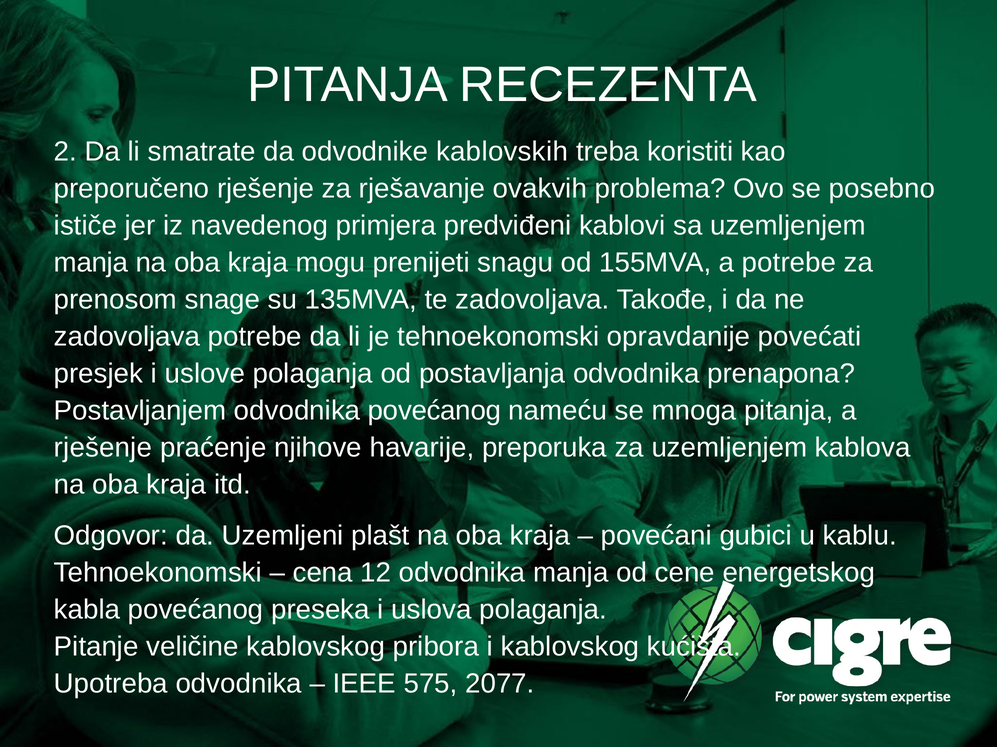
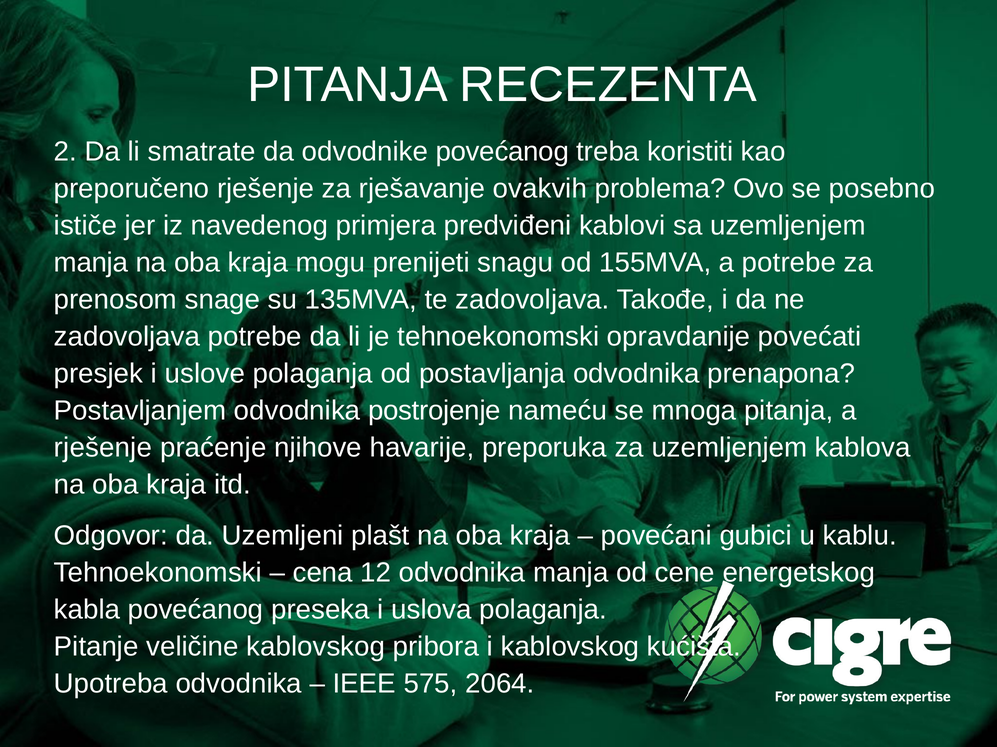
odvodnike kablovskih: kablovskih -> povećanog
odvodnika povećanog: povećanog -> postrojenje
2077: 2077 -> 2064
